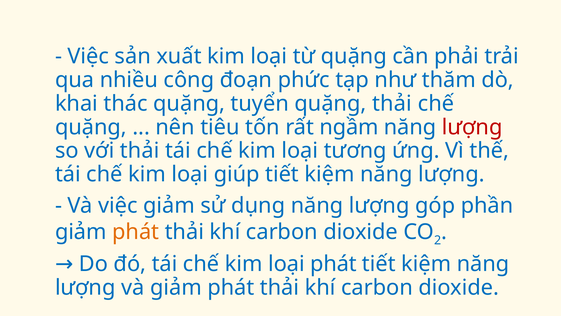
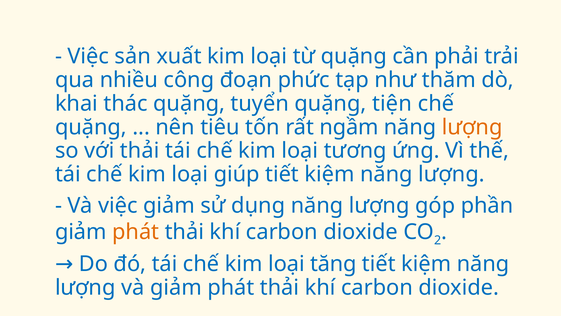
quặng thải: thải -> tiện
lượng at (472, 127) colour: red -> orange
loại phát: phát -> tăng
